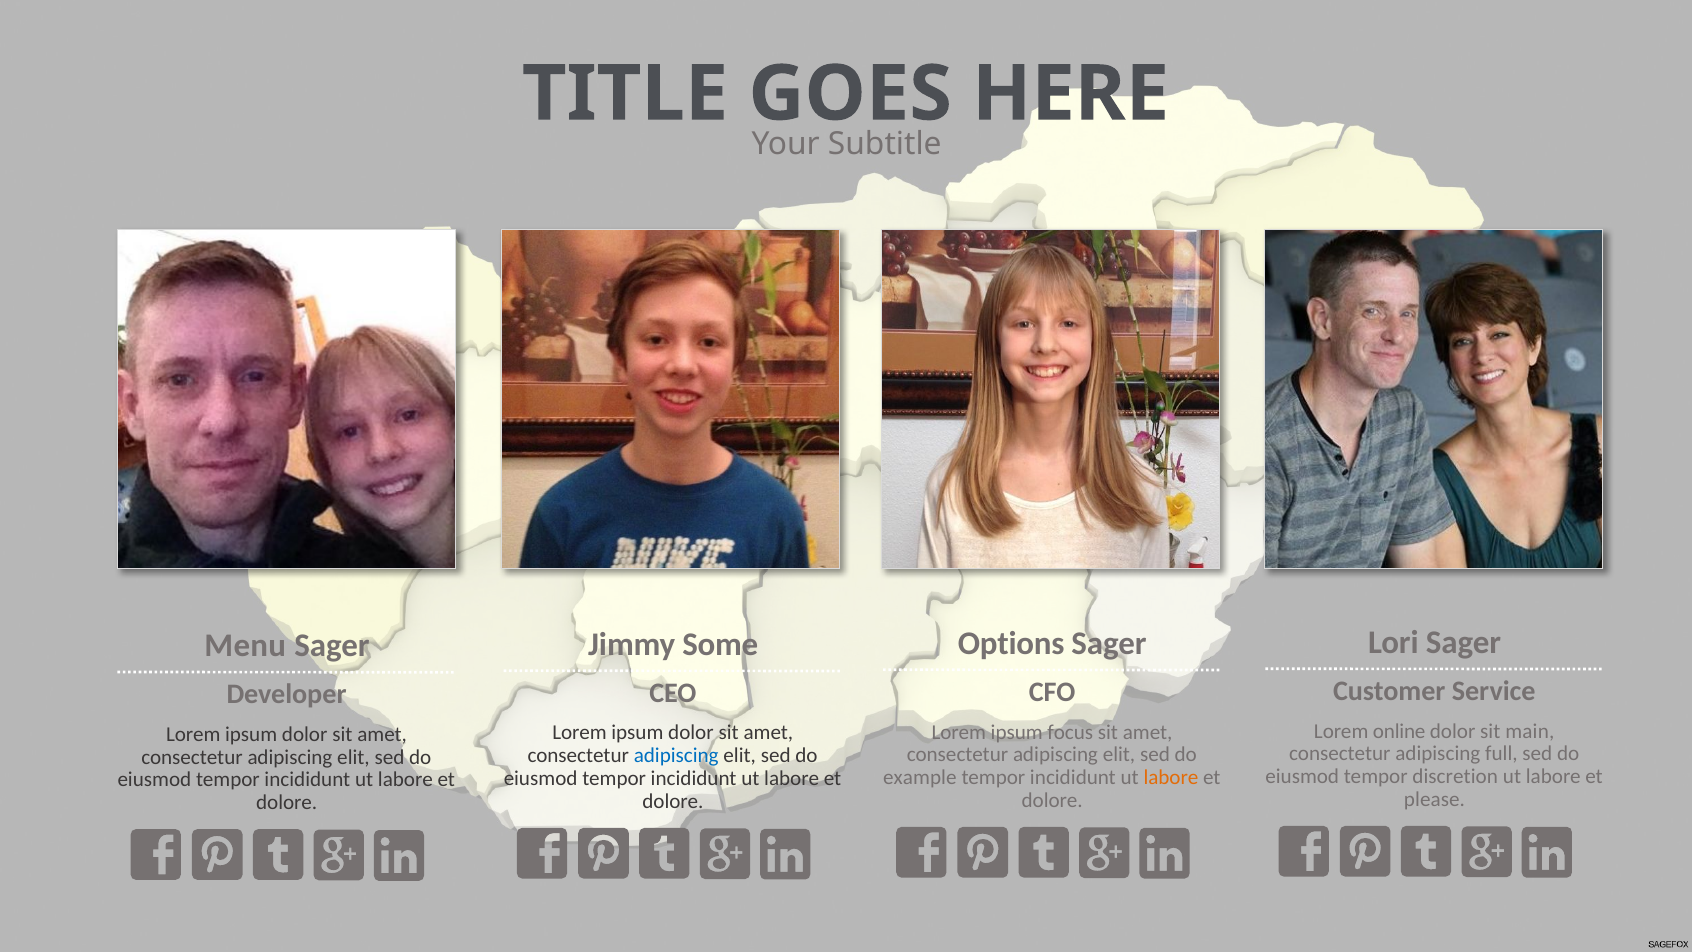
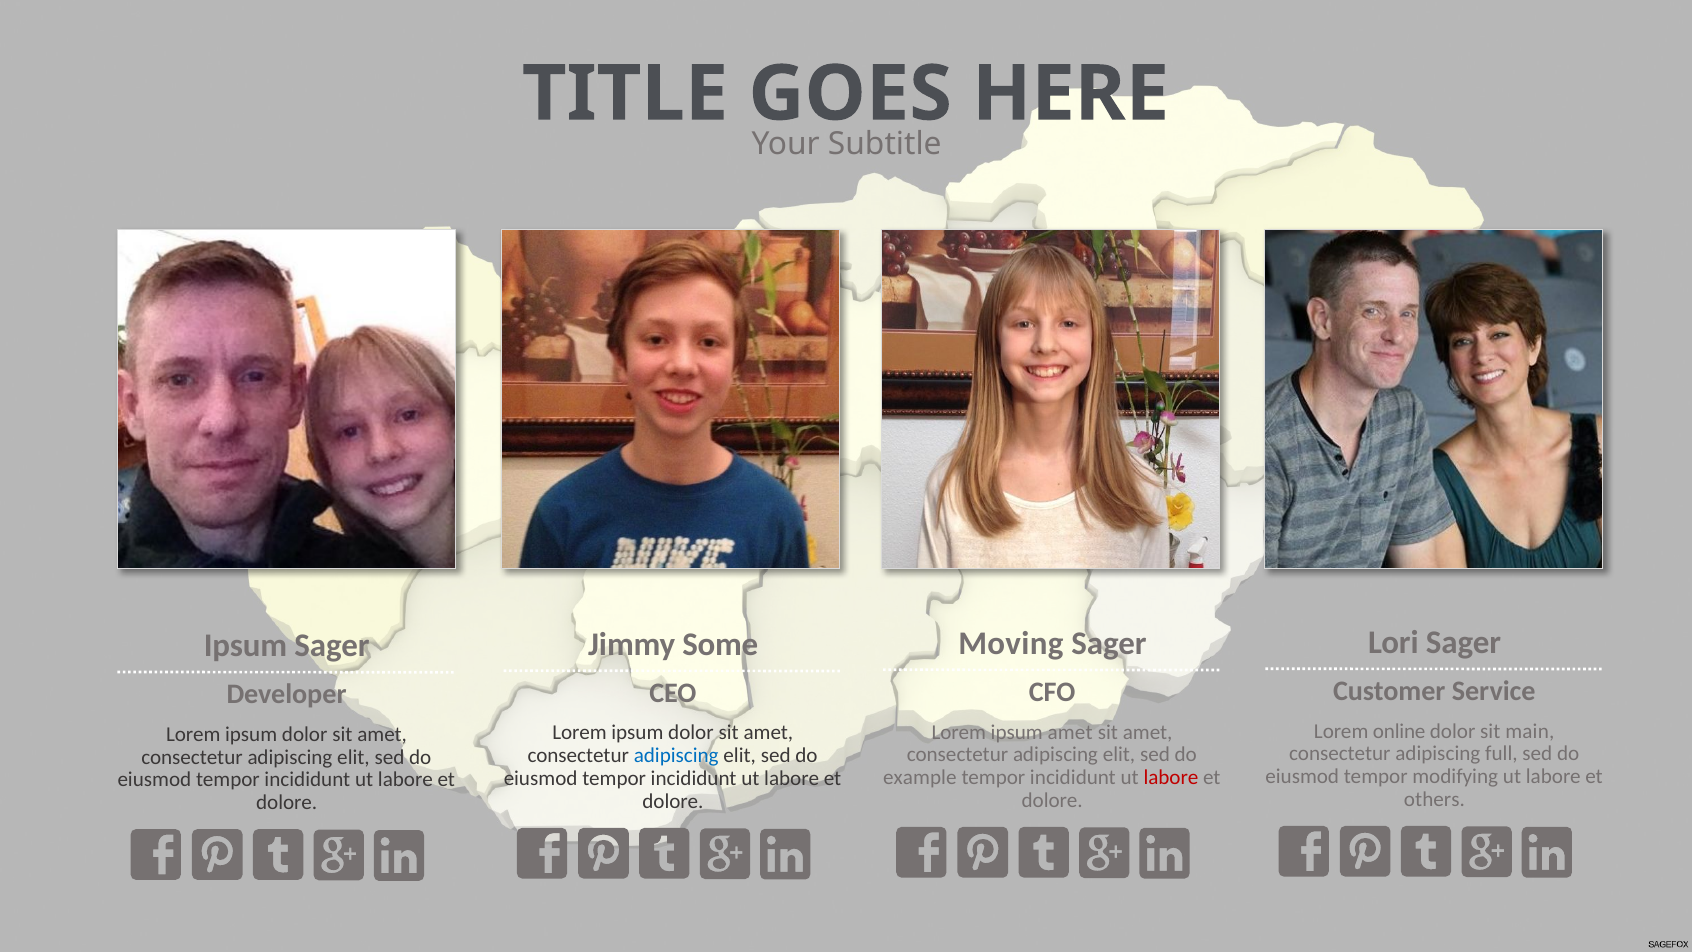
Options: Options -> Moving
Menu at (245, 646): Menu -> Ipsum
ipsum focus: focus -> amet
discretion: discretion -> modifying
labore at (1171, 777) colour: orange -> red
please: please -> others
